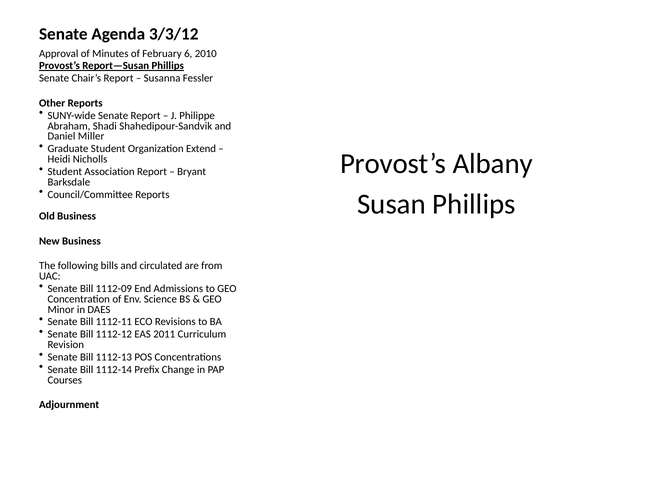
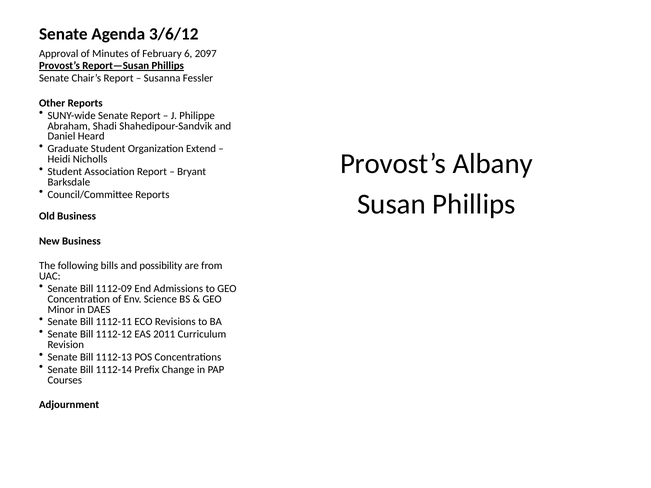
3/3/12: 3/3/12 -> 3/6/12
2010: 2010 -> 2097
Miller: Miller -> Heard
circulated: circulated -> possibility
